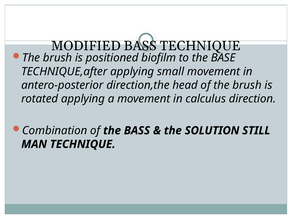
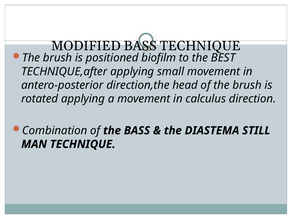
BASE: BASE -> BEST
SOLUTION: SOLUTION -> DIASTEMA
